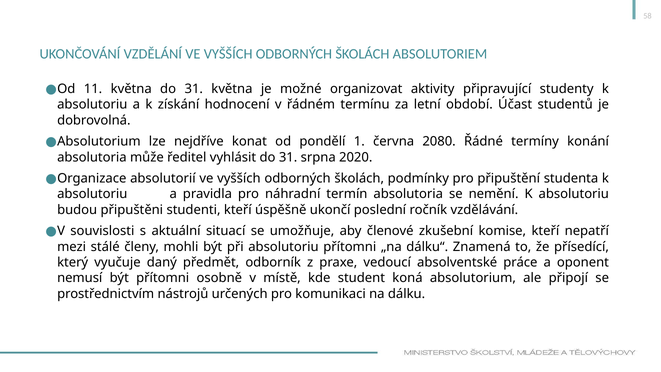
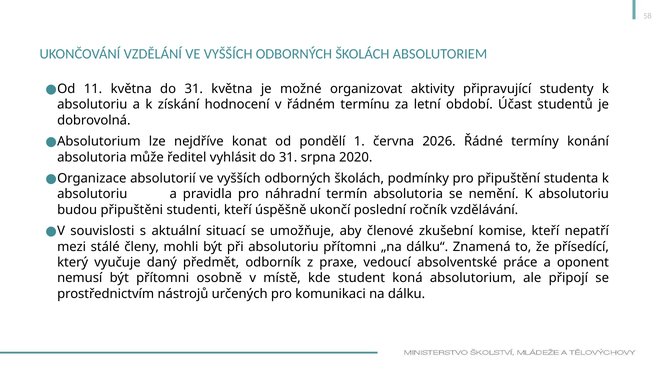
2080: 2080 -> 2026
